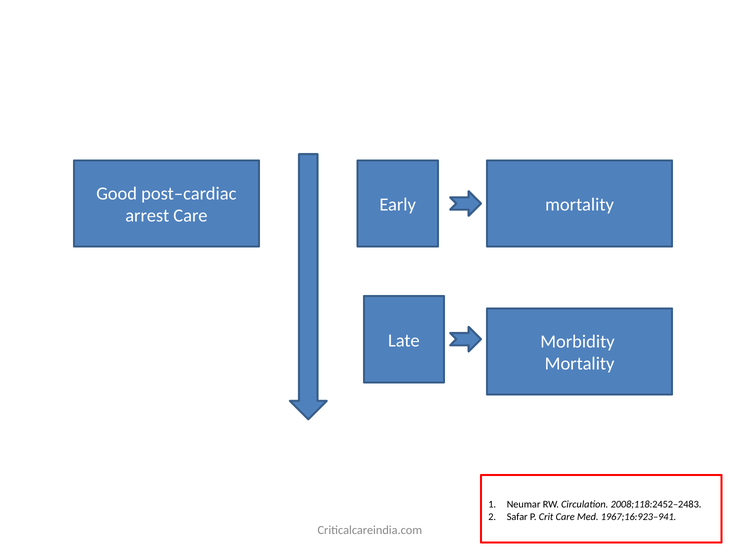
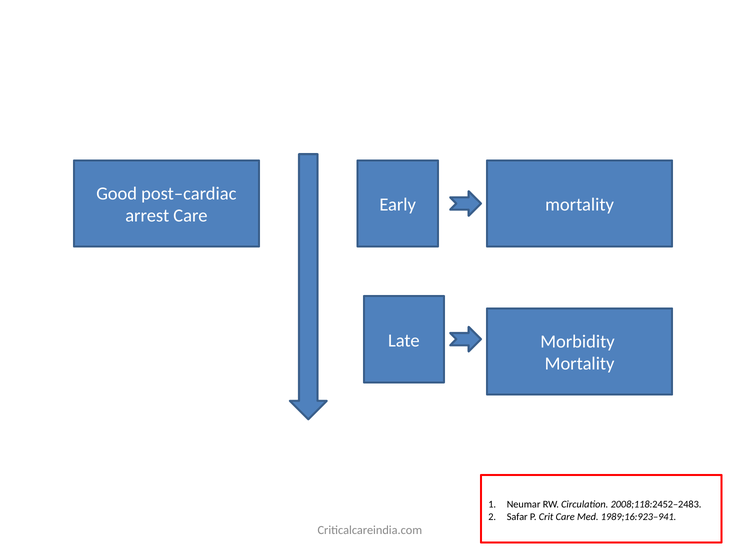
1967;16:923–941: 1967;16:923–941 -> 1989;16:923–941
